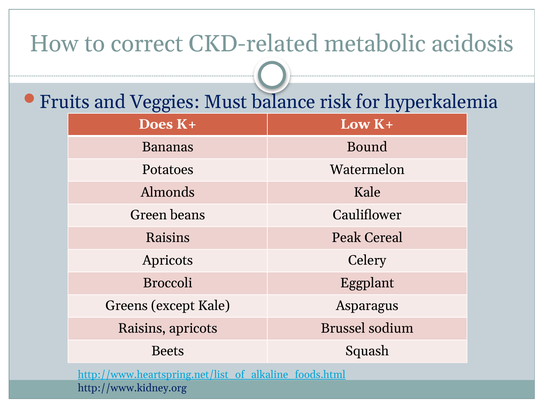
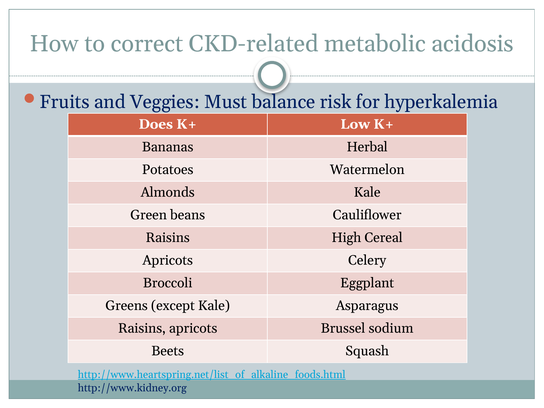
Bound: Bound -> Herbal
Peak: Peak -> High
